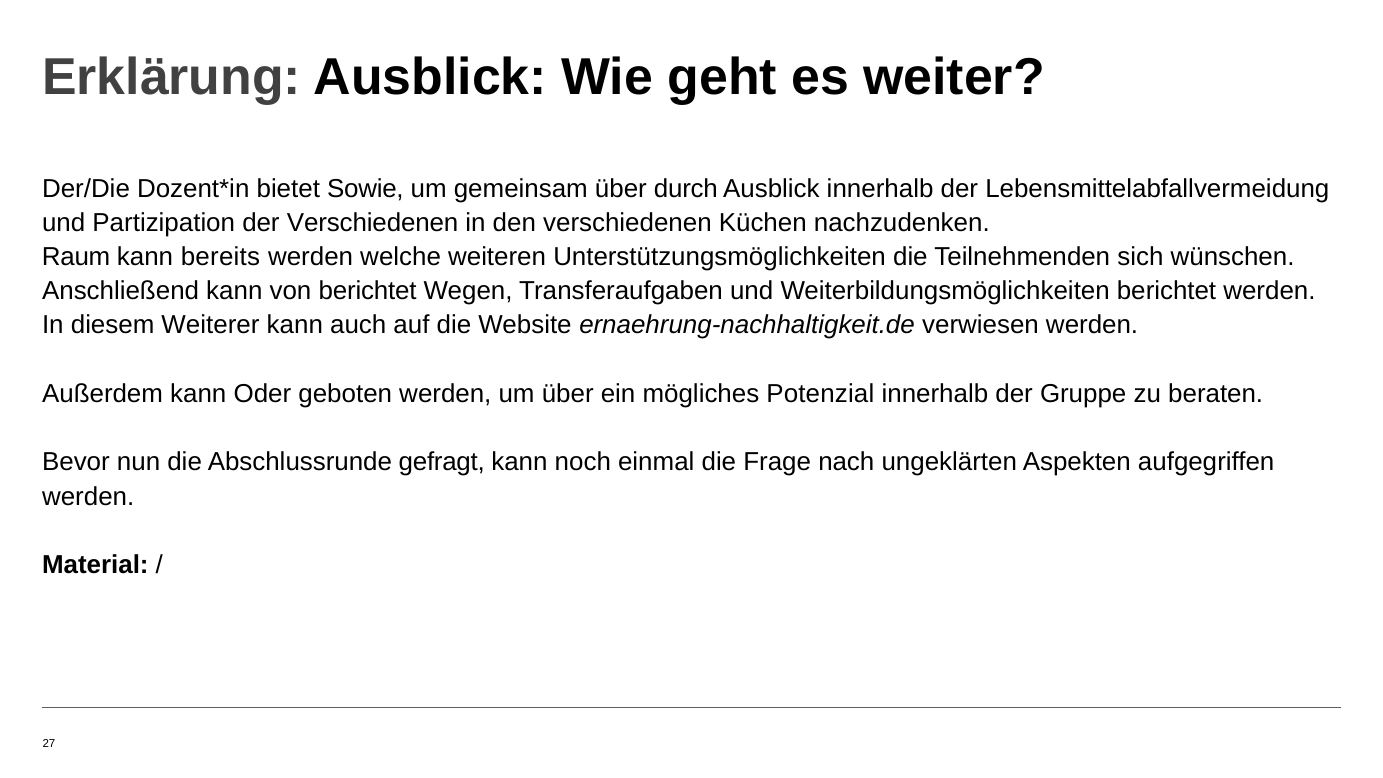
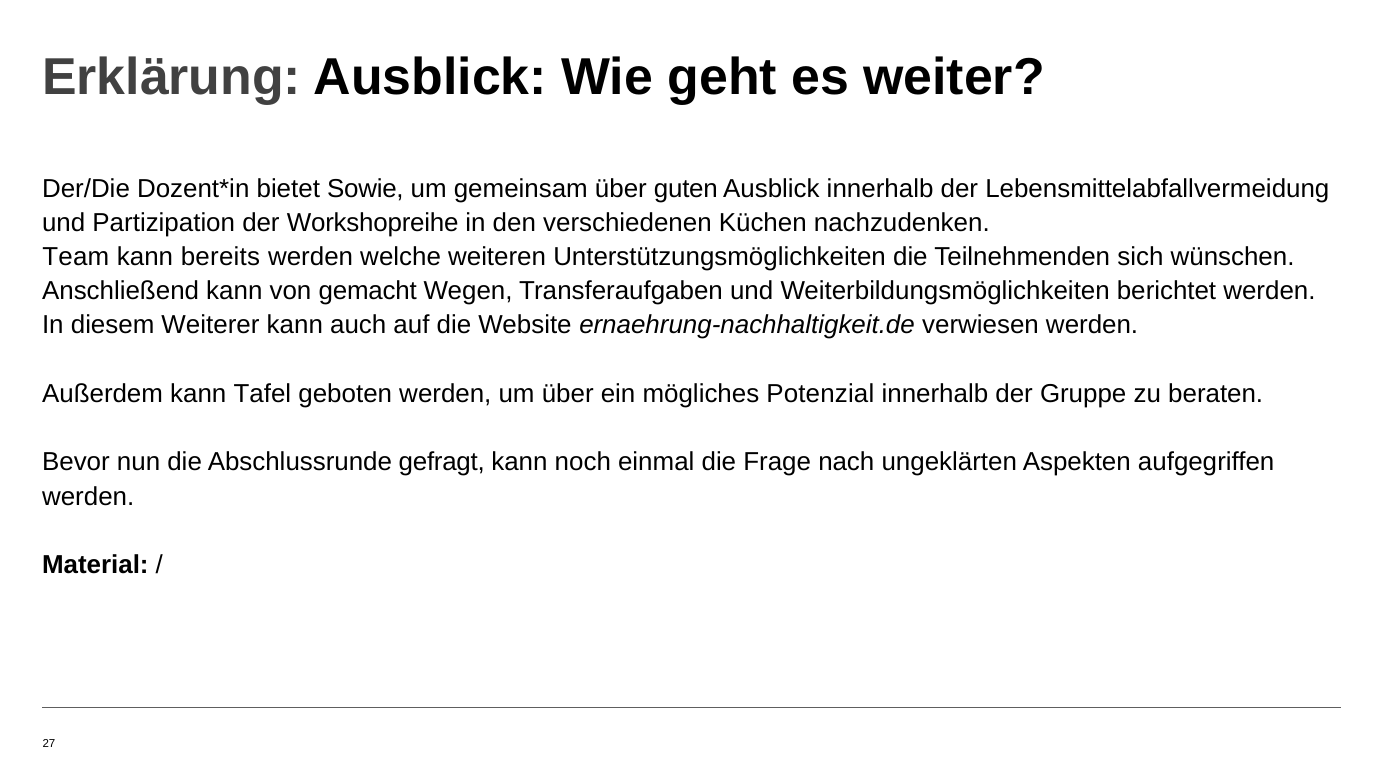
durch: durch -> guten
der Verschiedenen: Verschiedenen -> Workshopreihe
Raum: Raum -> Team
von berichtet: berichtet -> gemacht
Oder: Oder -> Tafel
